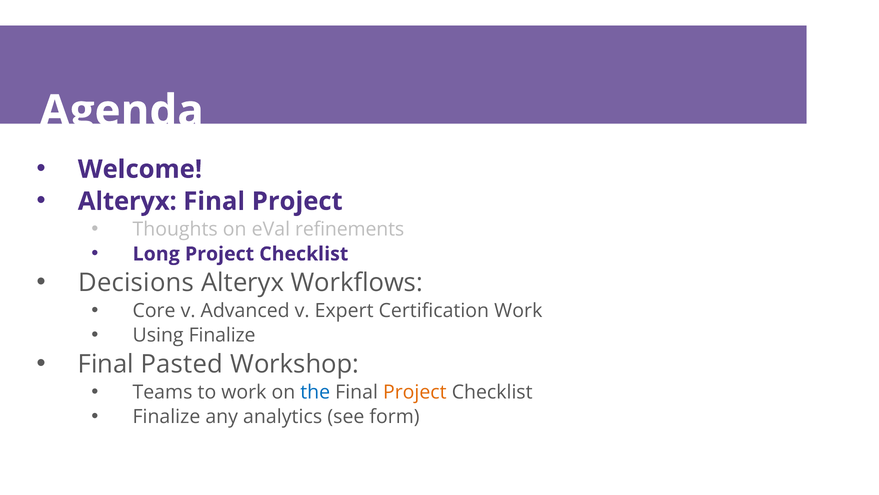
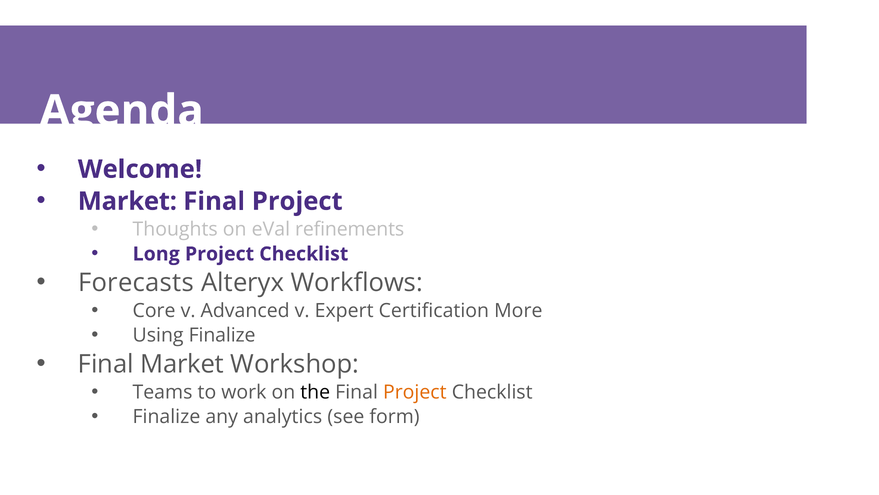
Alteryx at (127, 201): Alteryx -> Market
Decisions: Decisions -> Forecasts
Certification Work: Work -> More
Final Pasted: Pasted -> Market
the colour: blue -> black
